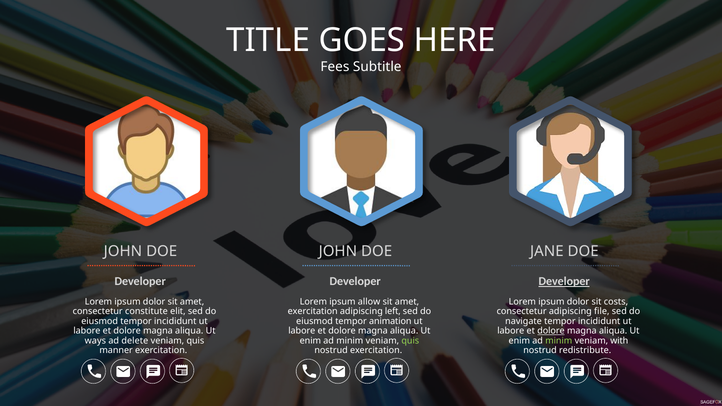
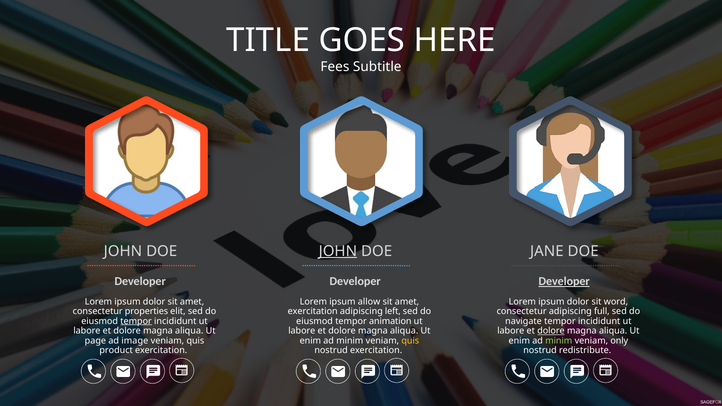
JOHN at (338, 251) underline: none -> present
costs: costs -> word
constitute: constitute -> properties
file: file -> full
tempor at (136, 321) underline: none -> present
ways: ways -> page
delete: delete -> image
quis at (410, 341) colour: light green -> yellow
with: with -> only
manner: manner -> product
